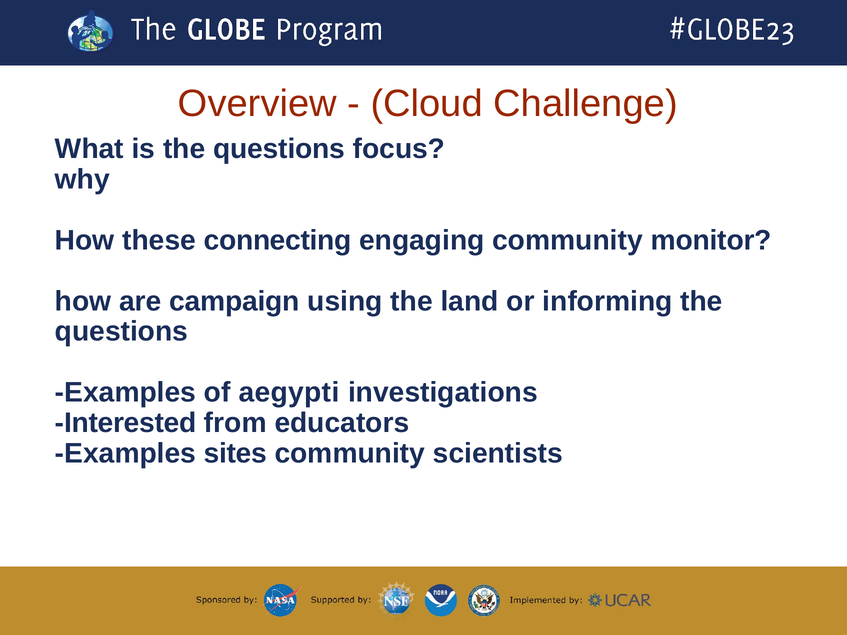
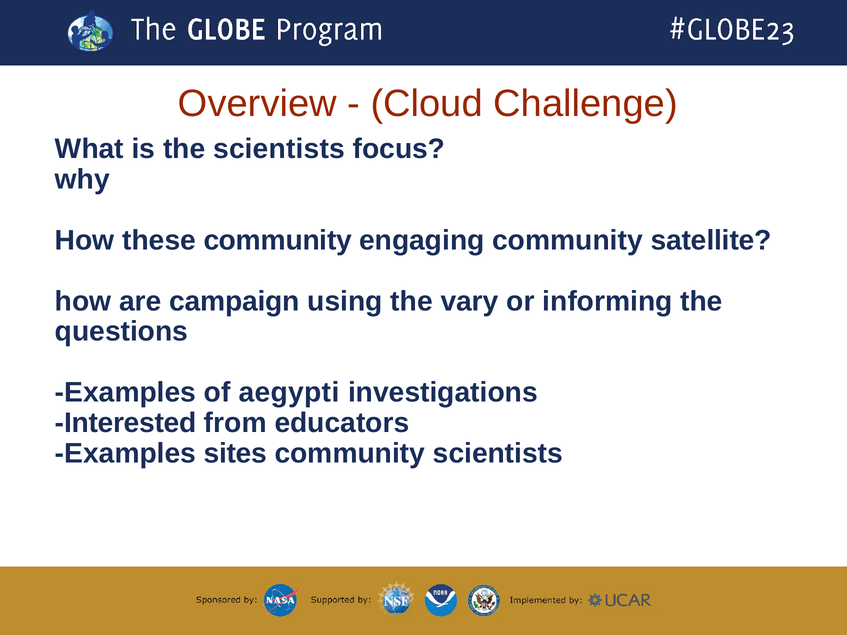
is the questions: questions -> scientists
these connecting: connecting -> community
monitor: monitor -> satellite
land: land -> vary
